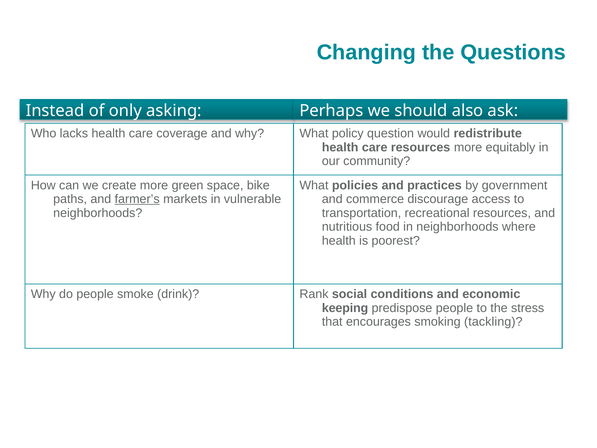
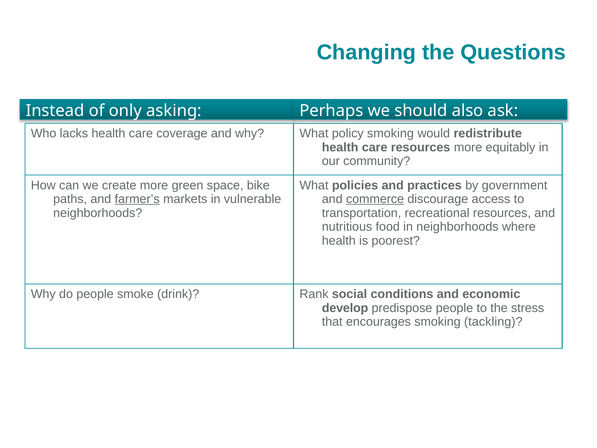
policy question: question -> smoking
commerce underline: none -> present
keeping: keeping -> develop
